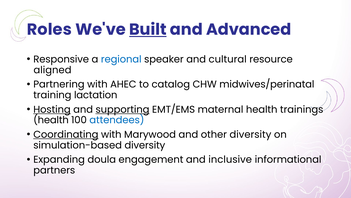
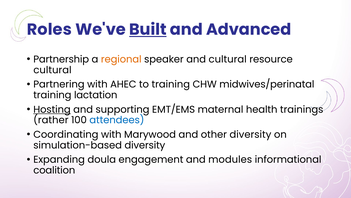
Responsive: Responsive -> Partnership
regional colour: blue -> orange
aligned at (52, 70): aligned -> cultural
to catalog: catalog -> training
supporting underline: present -> none
health at (51, 120): health -> rather
Coordinating underline: present -> none
inclusive: inclusive -> modules
partners: partners -> coalition
